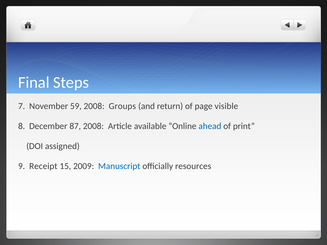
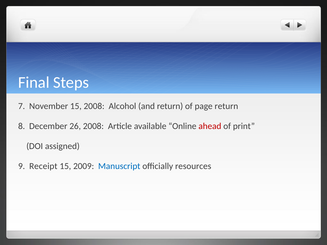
November 59: 59 -> 15
Groups: Groups -> Alcohol
page visible: visible -> return
87: 87 -> 26
ahead colour: blue -> red
